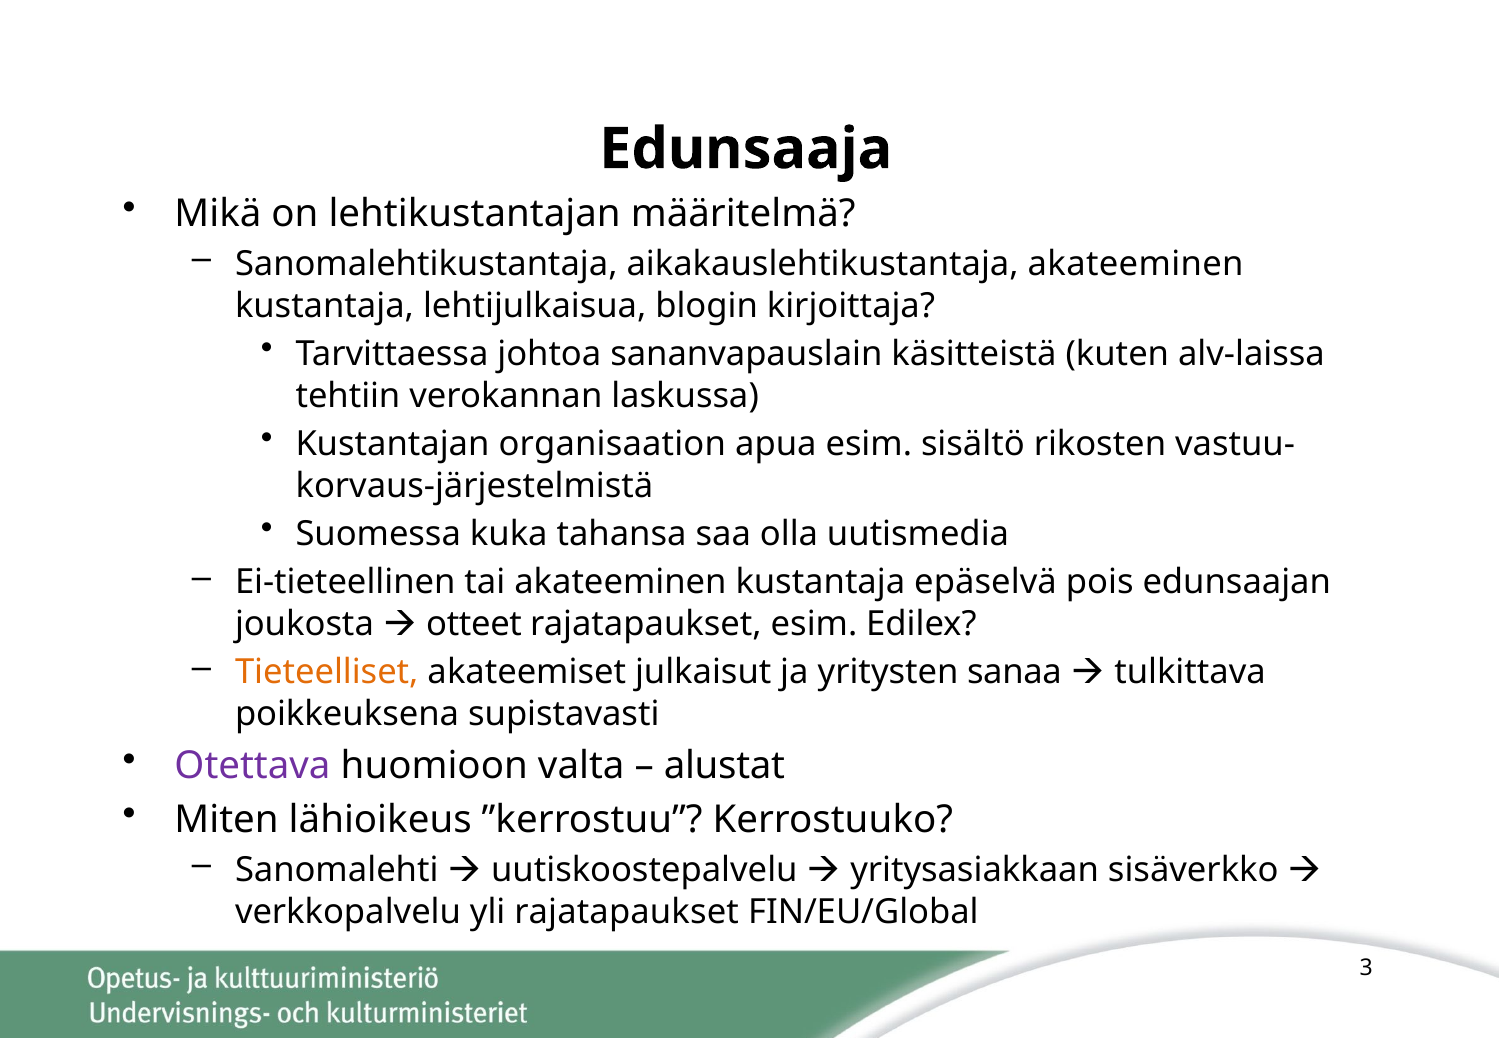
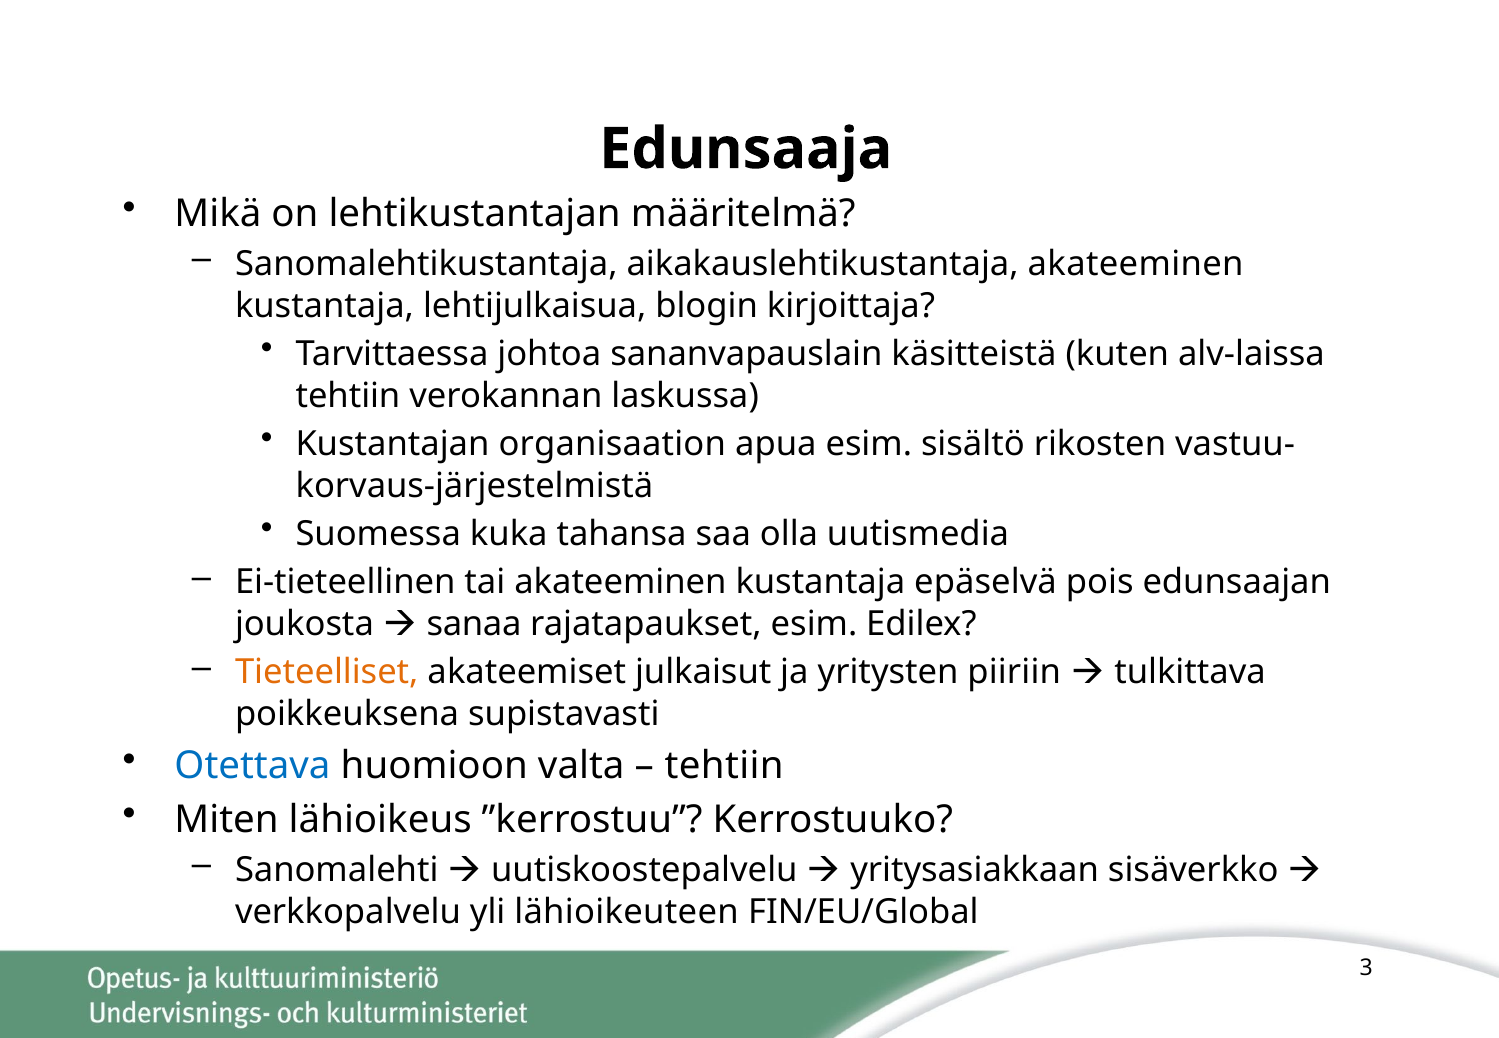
otteet: otteet -> sanaa
sanaa: sanaa -> piiriin
Otettava colour: purple -> blue
alustat at (724, 766): alustat -> tehtiin
yli rajatapaukset: rajatapaukset -> lähioikeuteen
